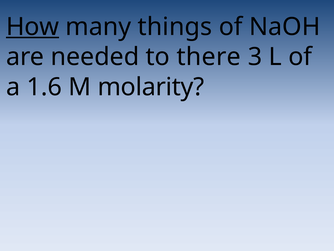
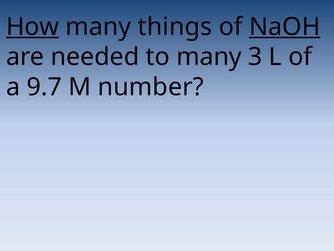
NaOH underline: none -> present
to there: there -> many
1.6: 1.6 -> 9.7
molarity: molarity -> number
